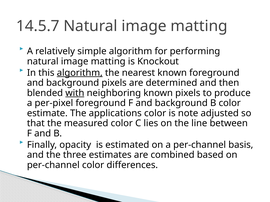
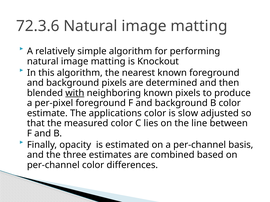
14.5.7: 14.5.7 -> 72.3.6
algorithm at (80, 73) underline: present -> none
note: note -> slow
